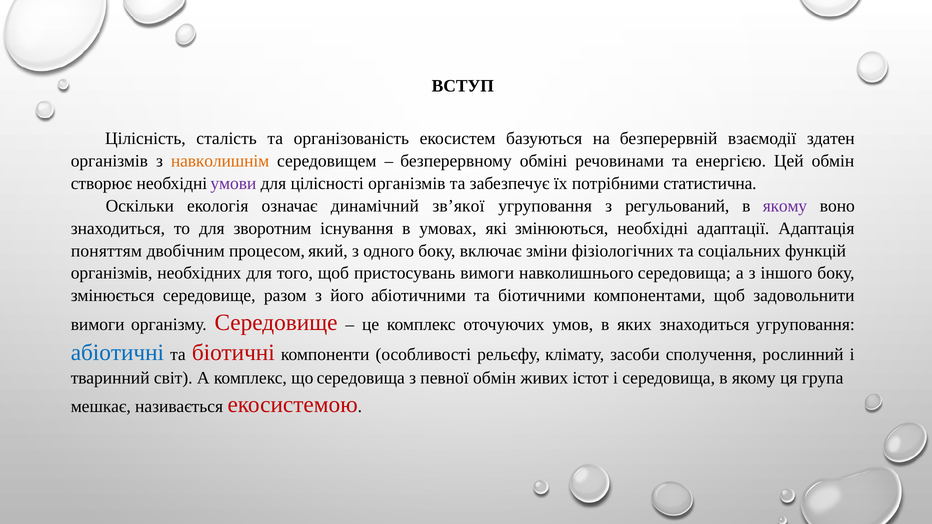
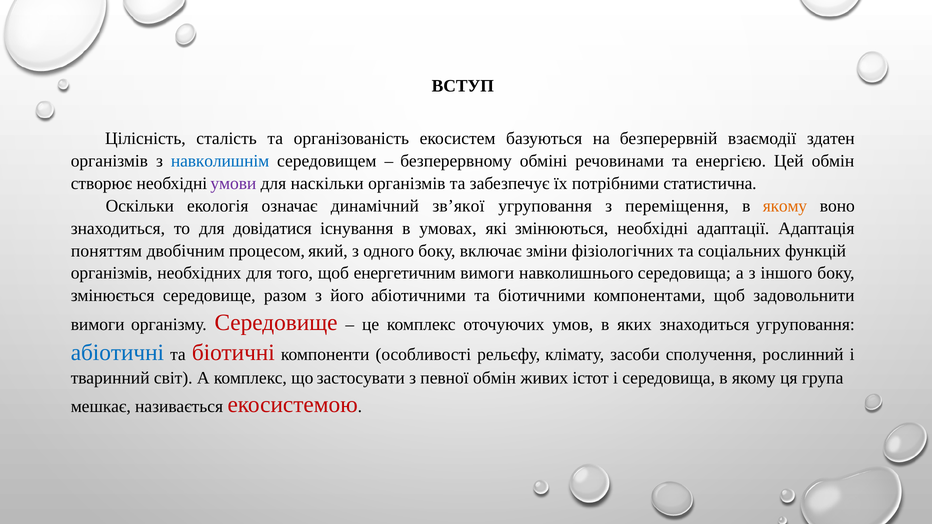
навколишнім colour: orange -> blue
цілісності: цілісності -> наскільки
регульований: регульований -> переміщення
якому at (785, 206) colour: purple -> orange
зворотним: зворотним -> довідатися
пристосувань: пристосувань -> енергетичним
що середовища: середовища -> застосувати
